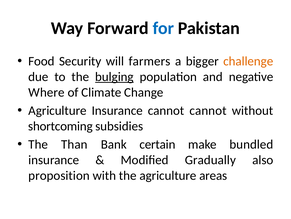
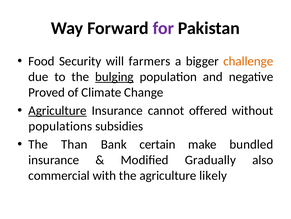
for colour: blue -> purple
Where: Where -> Proved
Agriculture at (57, 110) underline: none -> present
cannot cannot: cannot -> offered
shortcoming: shortcoming -> populations
proposition: proposition -> commercial
areas: areas -> likely
